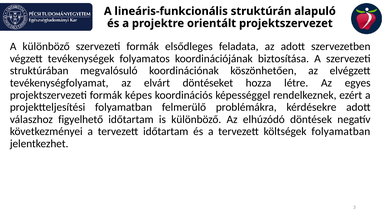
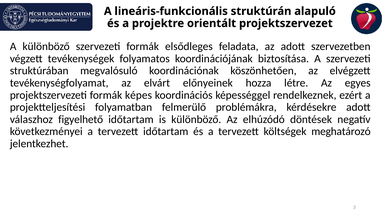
döntéseket: döntéseket -> előnyeinek
költségek folyamatban: folyamatban -> meghatározó
